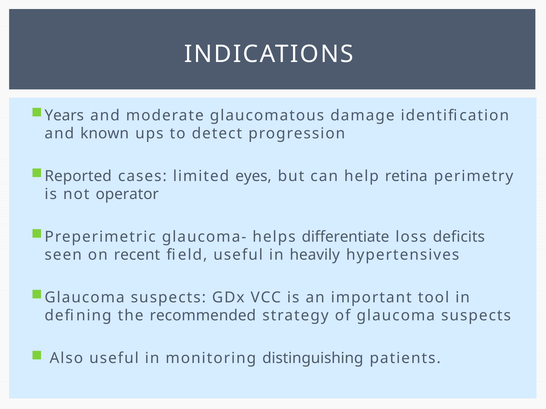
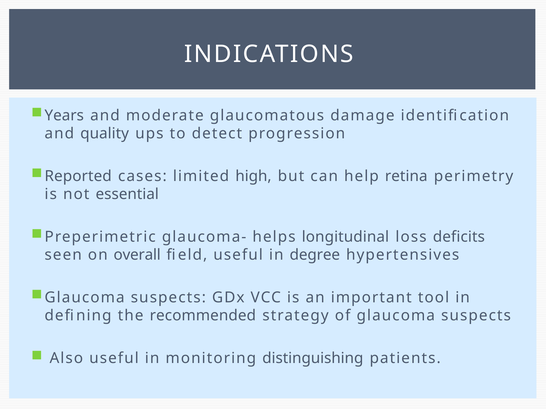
known: known -> quality
eyes: eyes -> high
operator: operator -> essential
differentiate: differentiate -> longitudinal
recent: recent -> overall
heavily: heavily -> degree
